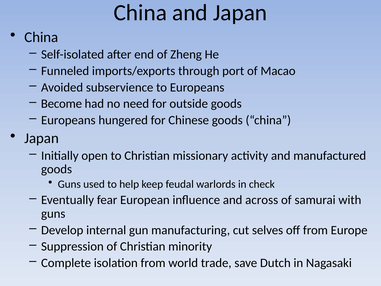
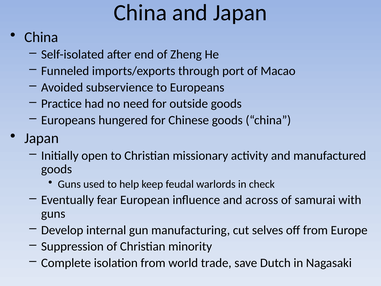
Become: Become -> Practice
